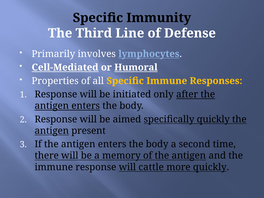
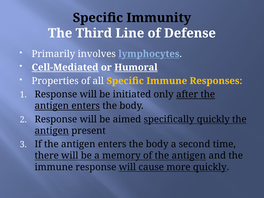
cattle: cattle -> cause
